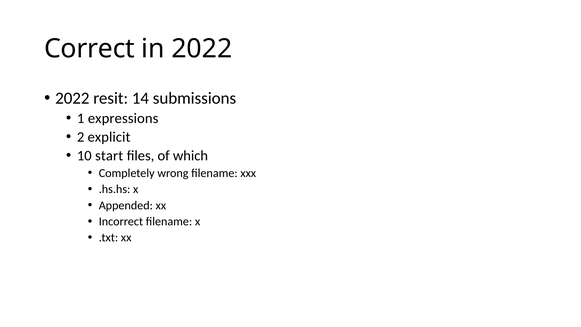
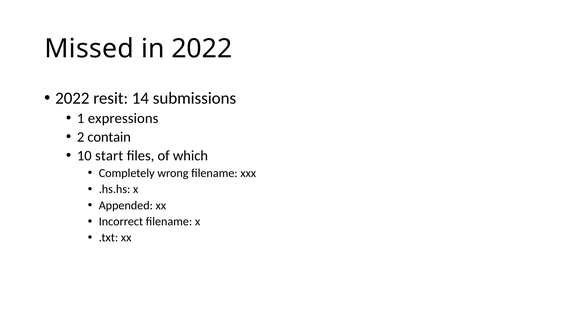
Correct: Correct -> Missed
explicit: explicit -> contain
